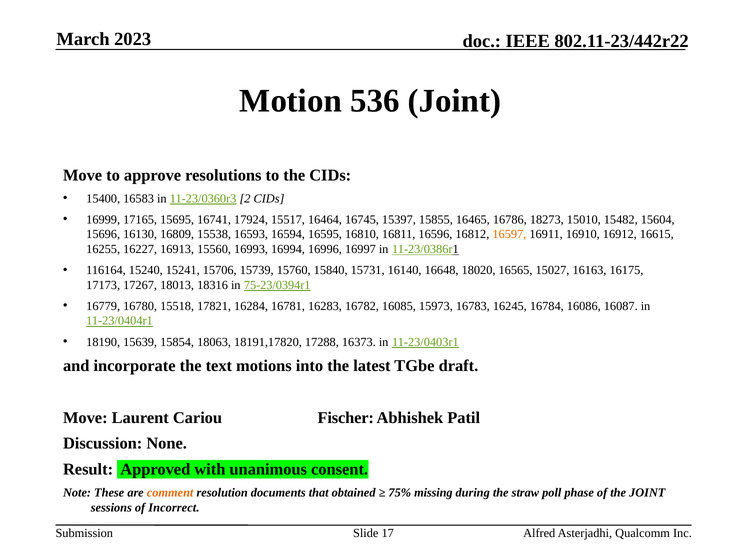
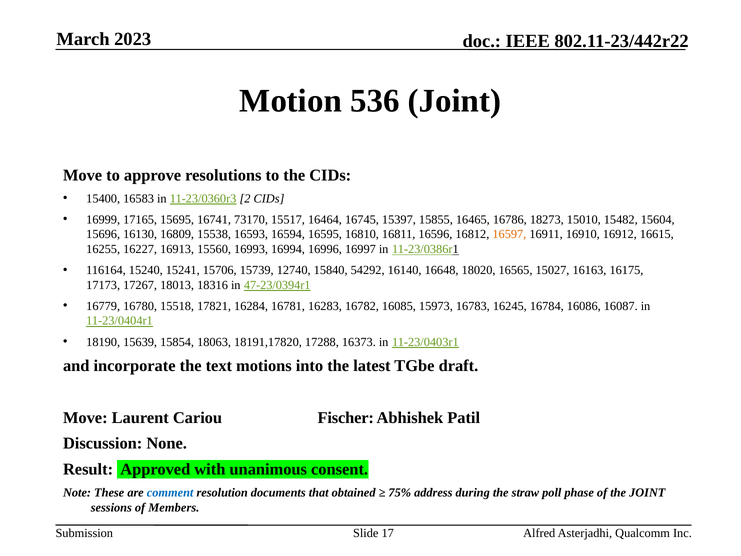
17924: 17924 -> 73170
15760: 15760 -> 12740
15731: 15731 -> 54292
75-23/0394r1: 75-23/0394r1 -> 47-23/0394r1
comment colour: orange -> blue
missing: missing -> address
Incorrect: Incorrect -> Members
